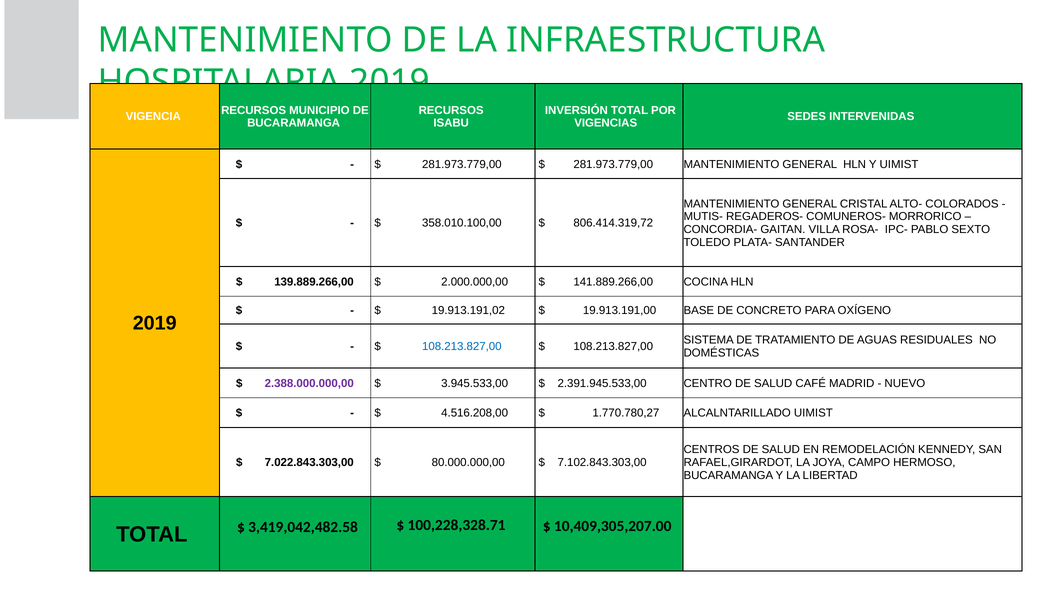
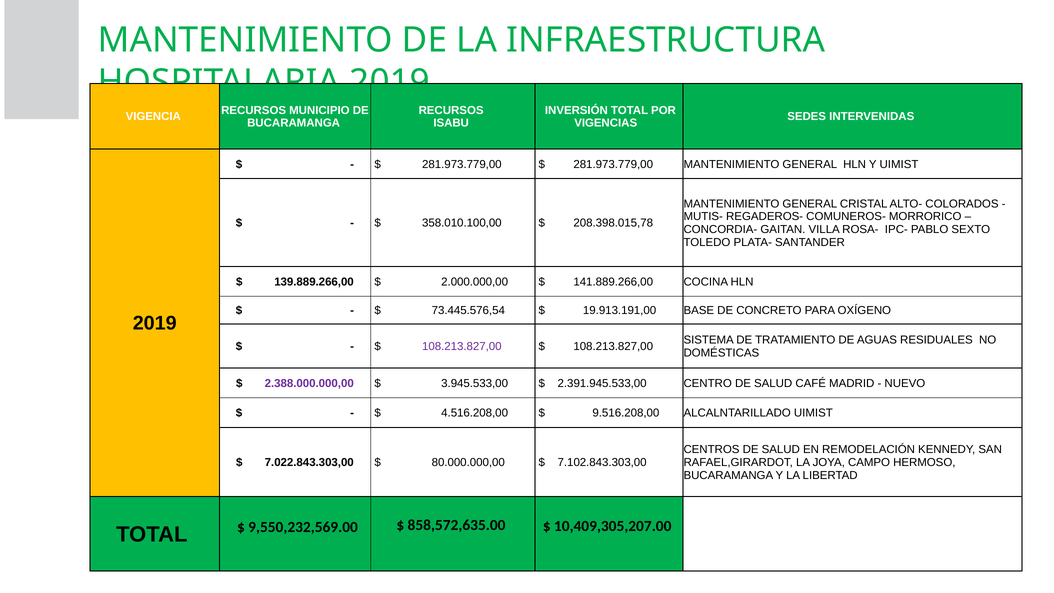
806.414.319,72: 806.414.319,72 -> 208.398.015,78
19.913.191,02: 19.913.191,02 -> 73.445.576,54
108.213.827,00 at (462, 346) colour: blue -> purple
1.770.780,27: 1.770.780,27 -> 9.516.208,00
3,419,042,482.58: 3,419,042,482.58 -> 9,550,232,569.00
100,228,328.71: 100,228,328.71 -> 858,572,635.00
